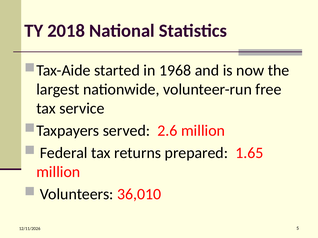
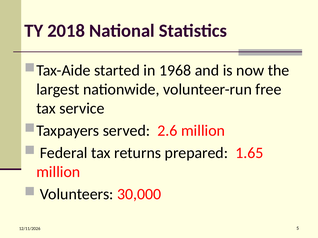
36,010: 36,010 -> 30,000
